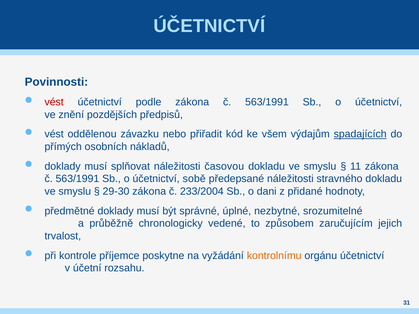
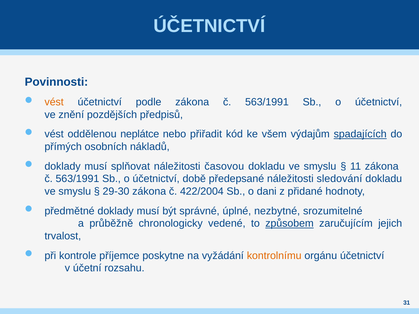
vést at (54, 102) colour: red -> orange
závazku: závazku -> neplátce
sobě: sobě -> době
stravného: stravného -> sledování
233/2004: 233/2004 -> 422/2004
způsobem underline: none -> present
